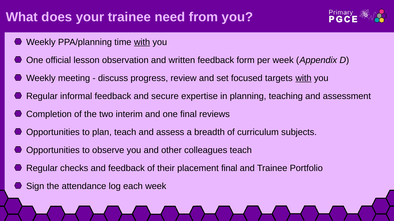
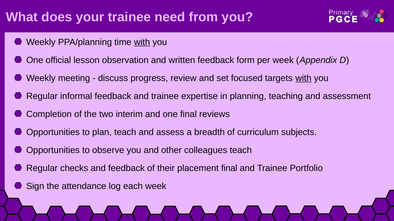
feedback and secure: secure -> trainee
